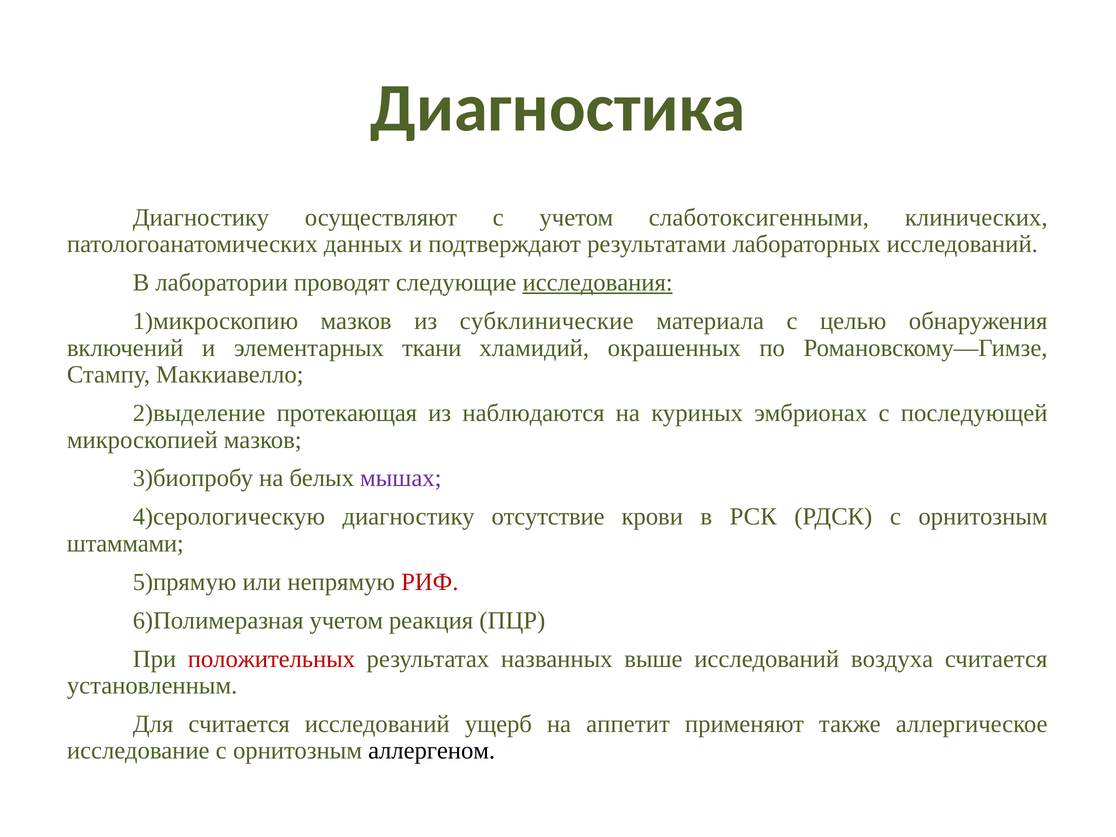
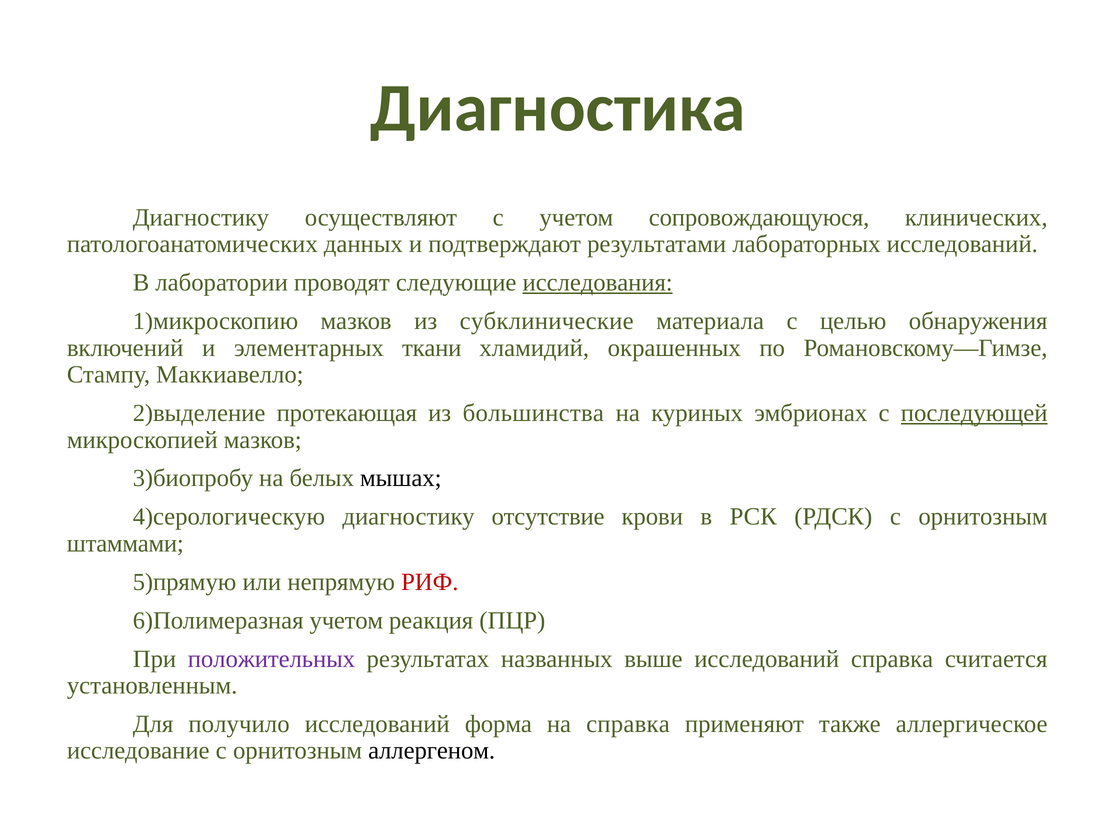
слаботоксигенными: слаботоксигенными -> сопровождающуюся
наблюдаются: наблюдаются -> большинства
последующей underline: none -> present
мышах colour: purple -> black
положительных colour: red -> purple
исследований воздуха: воздуха -> справка
Для считается: считается -> получило
ущерб: ущерб -> форма
на аппетит: аппетит -> справка
